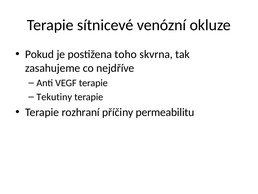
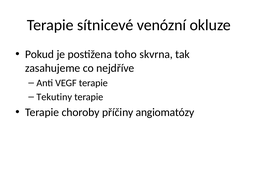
rozhraní: rozhraní -> choroby
permeabilitu: permeabilitu -> angiomatózy
